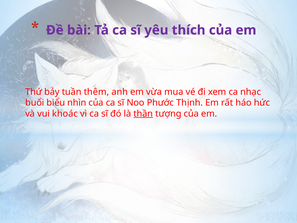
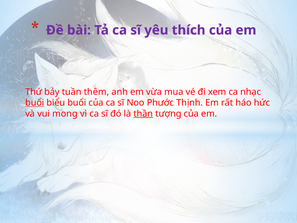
buổi at (35, 103) underline: none -> present
biểu nhìn: nhìn -> buổi
khoác: khoác -> mong
